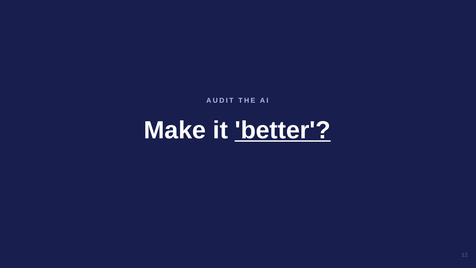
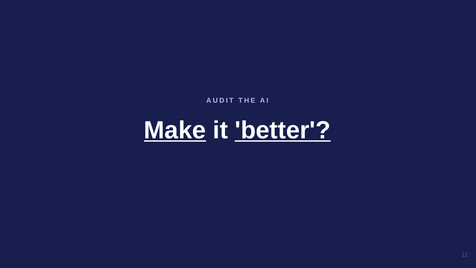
Make underline: none -> present
